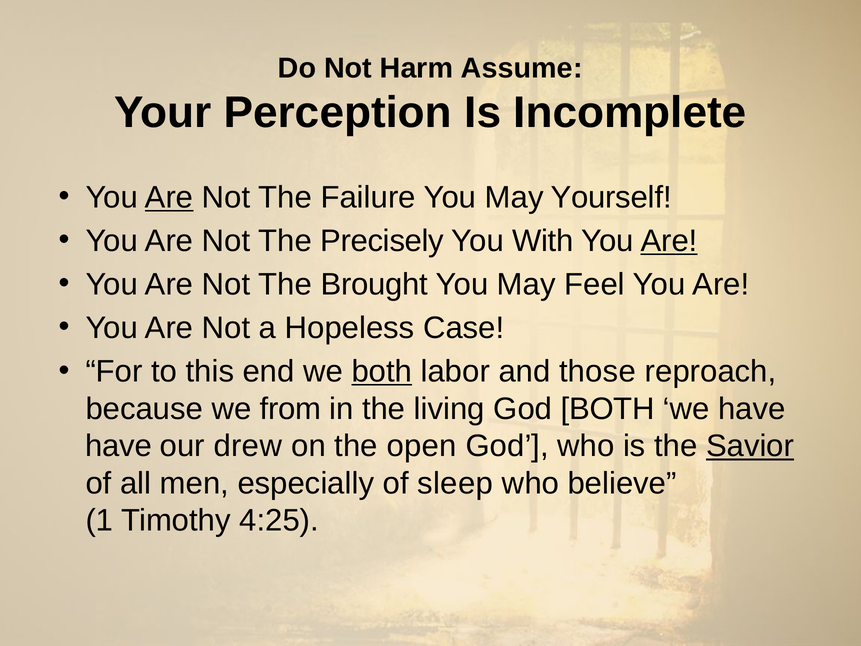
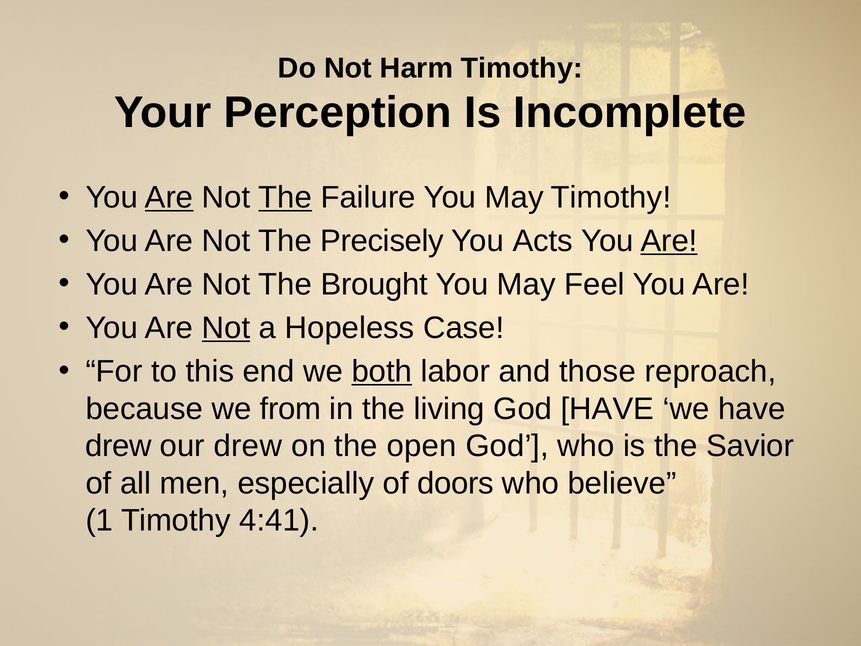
Harm Assume: Assume -> Timothy
The at (285, 197) underline: none -> present
May Yourself: Yourself -> Timothy
With: With -> Acts
Not at (226, 328) underline: none -> present
God BOTH: BOTH -> HAVE
have at (119, 446): have -> drew
Savior underline: present -> none
sleep: sleep -> doors
4:25: 4:25 -> 4:41
